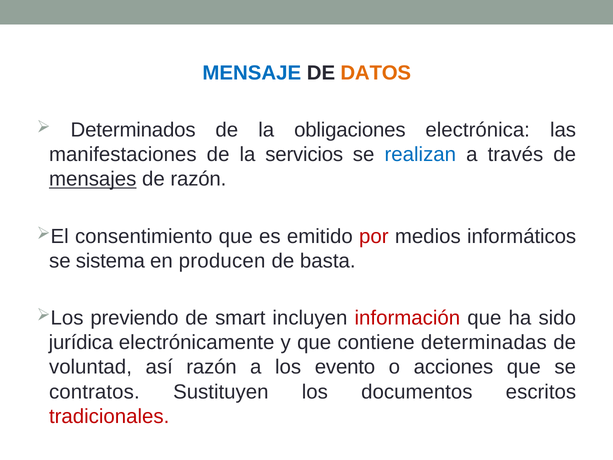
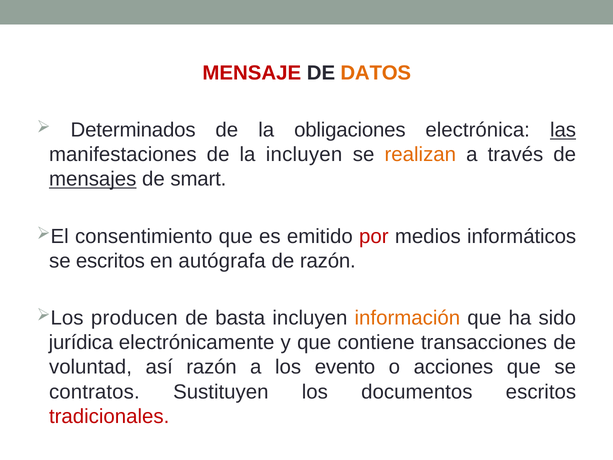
MENSAJE colour: blue -> red
las underline: none -> present
la servicios: servicios -> incluyen
realizan colour: blue -> orange
de razón: razón -> smart
se sistema: sistema -> escritos
producen: producen -> autógrafa
de basta: basta -> razón
previendo: previendo -> producen
smart: smart -> basta
información colour: red -> orange
determinadas: determinadas -> transacciones
